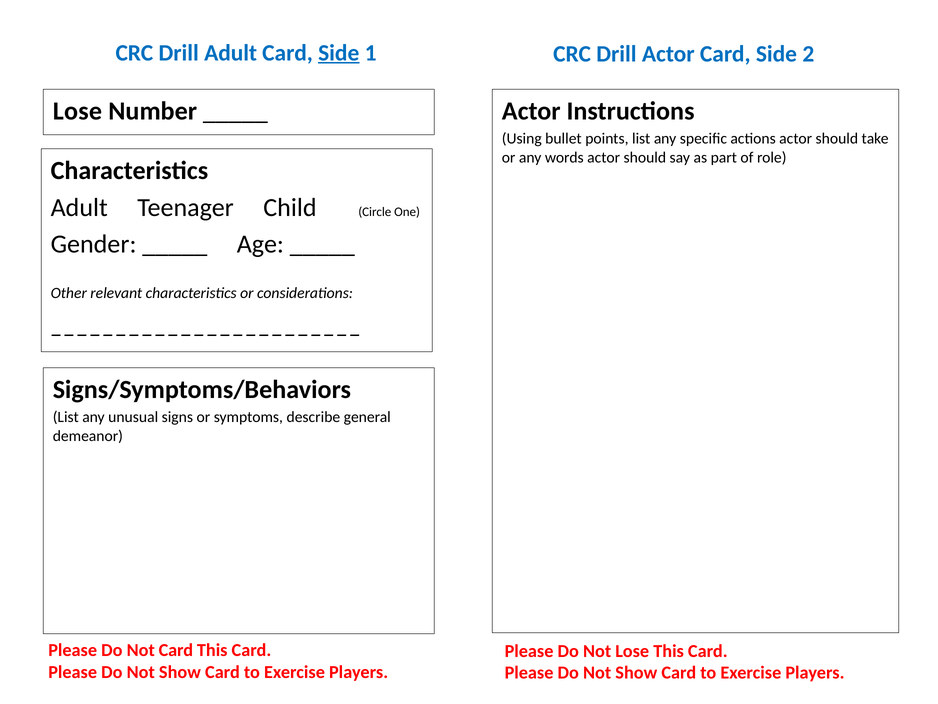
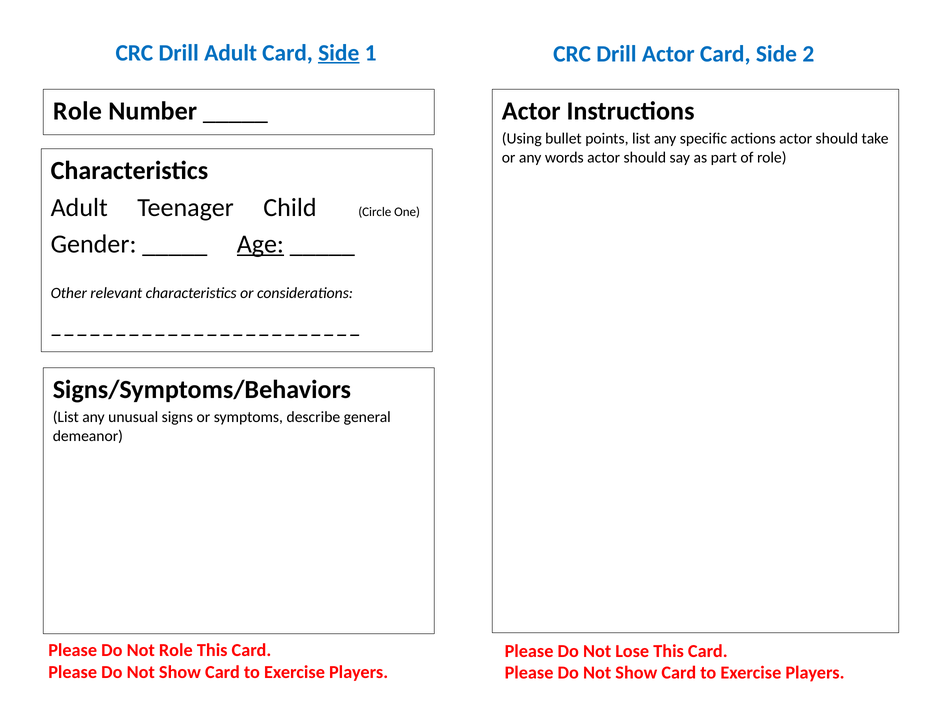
Lose at (77, 111): Lose -> Role
Age underline: none -> present
Not Card: Card -> Role
